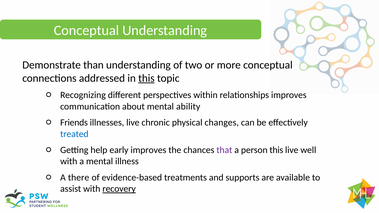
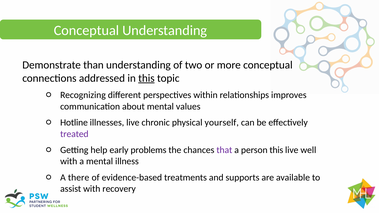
ability: ability -> values
Friends: Friends -> Hotline
changes: changes -> yourself
treated colour: blue -> purple
early improves: improves -> problems
recovery underline: present -> none
